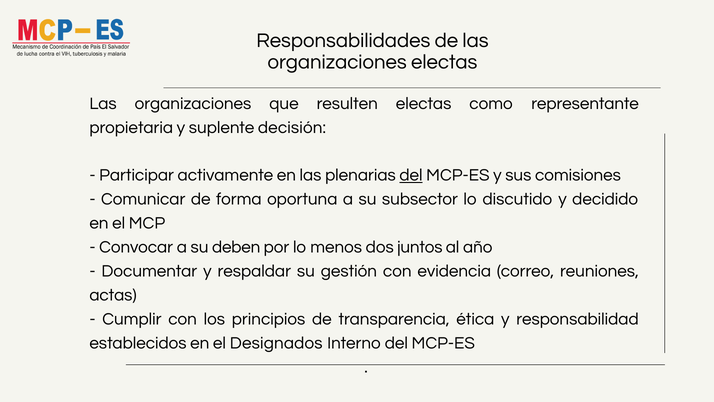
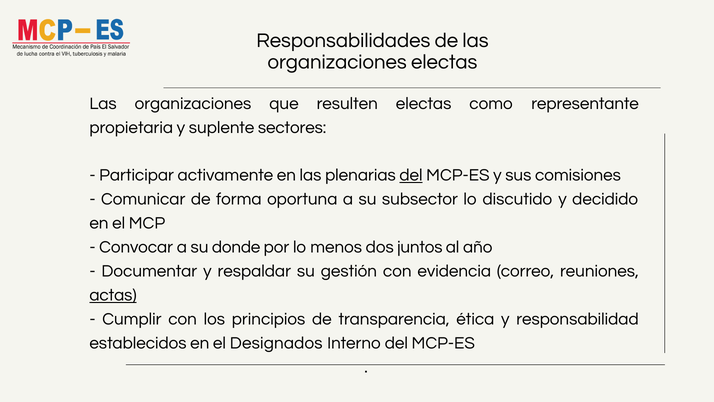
decisión: decisión -> sectores
deben: deben -> donde
actas underline: none -> present
